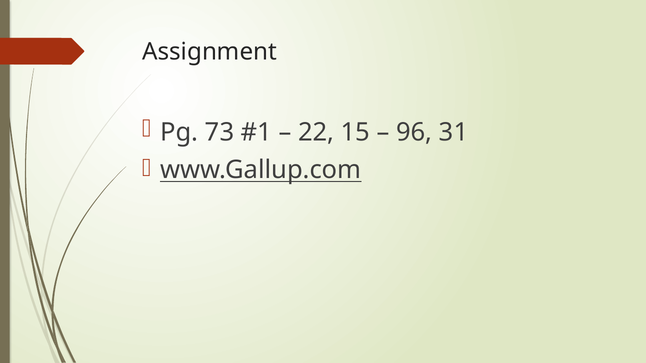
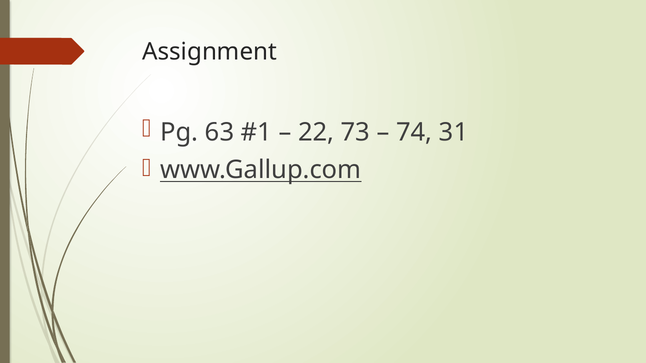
73: 73 -> 63
15: 15 -> 73
96: 96 -> 74
